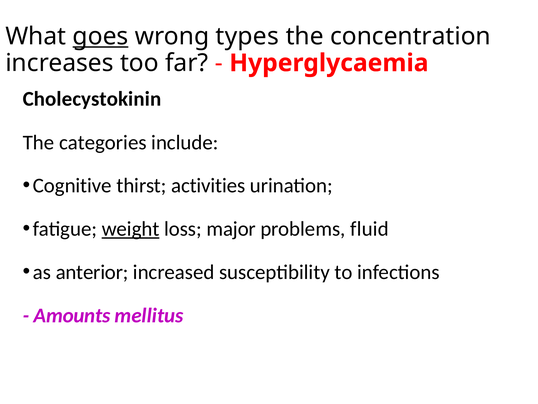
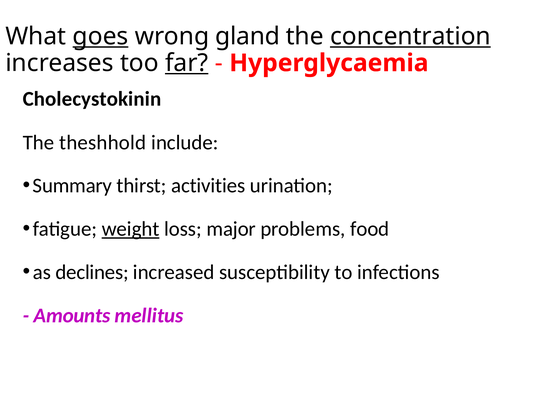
types: types -> gland
concentration underline: none -> present
far underline: none -> present
categories: categories -> theshhold
Cognitive: Cognitive -> Summary
fluid: fluid -> food
anterior: anterior -> declines
